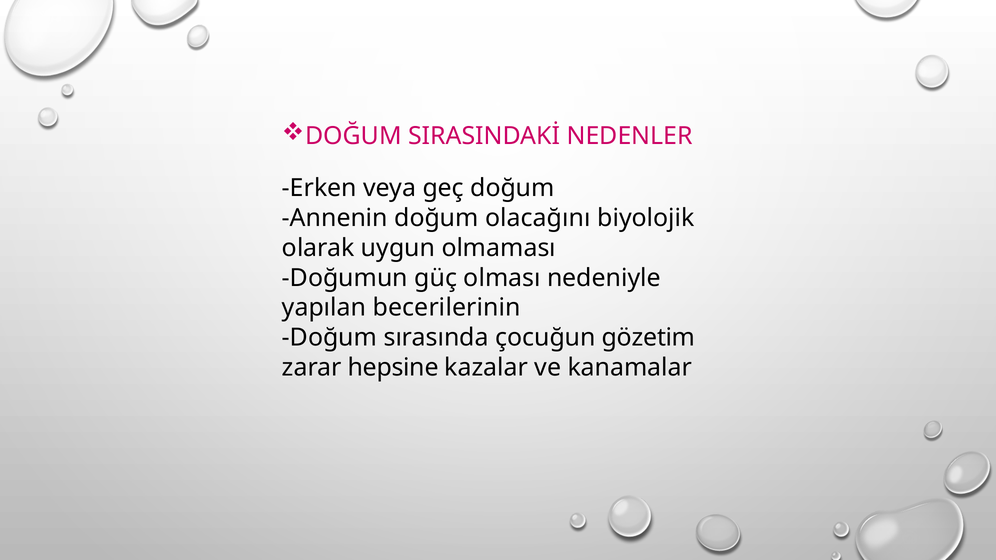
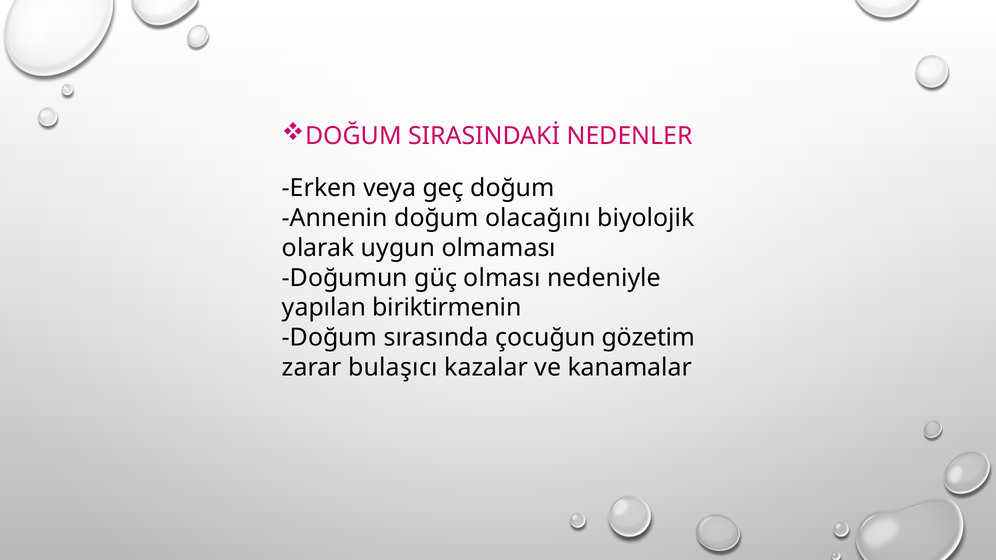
becerilerinin: becerilerinin -> biriktirmenin
hepsine: hepsine -> bulaşıcı
